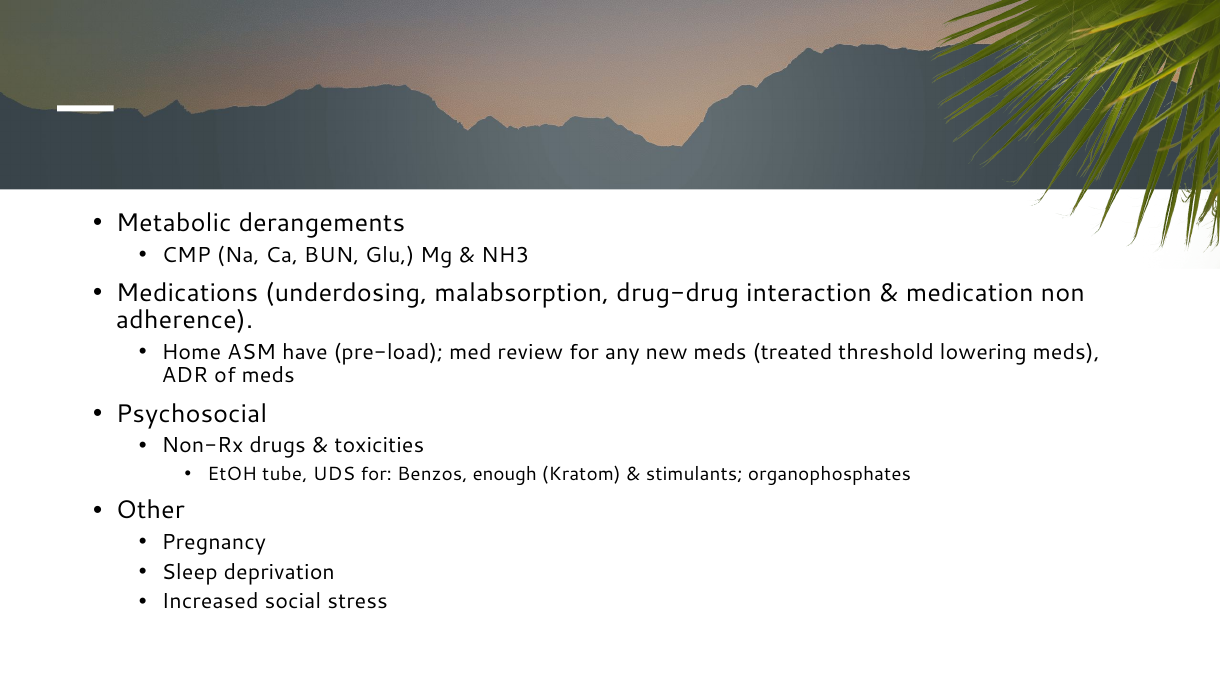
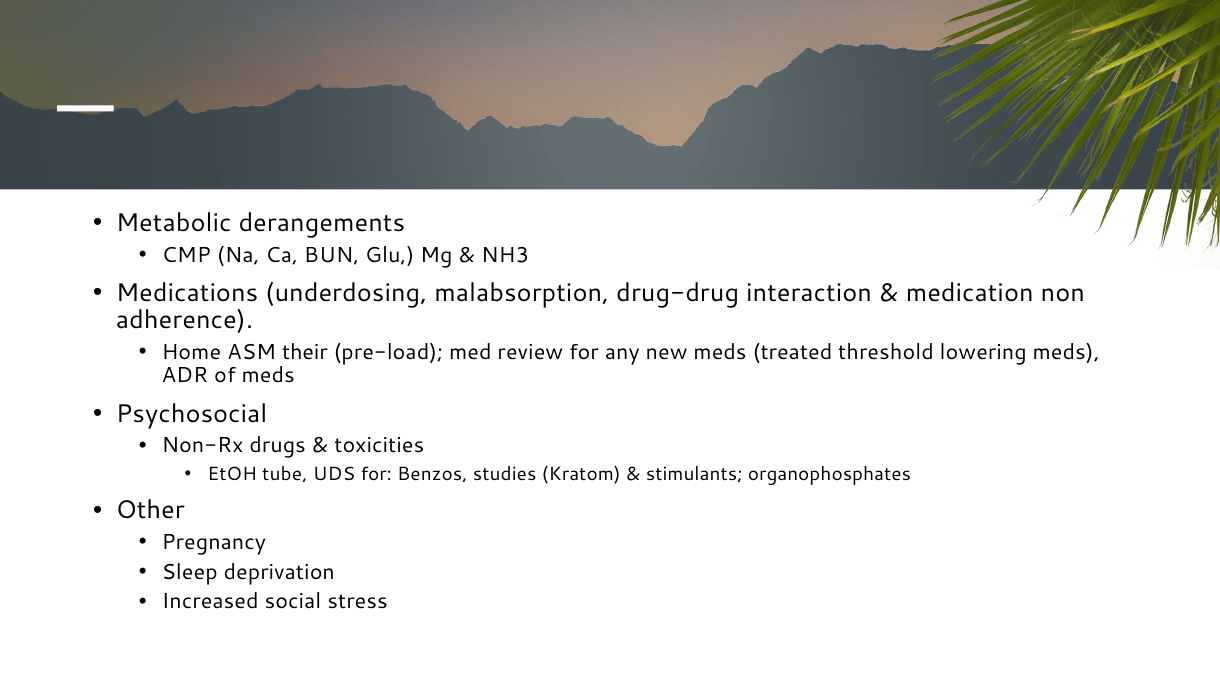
have: have -> their
enough: enough -> studies
